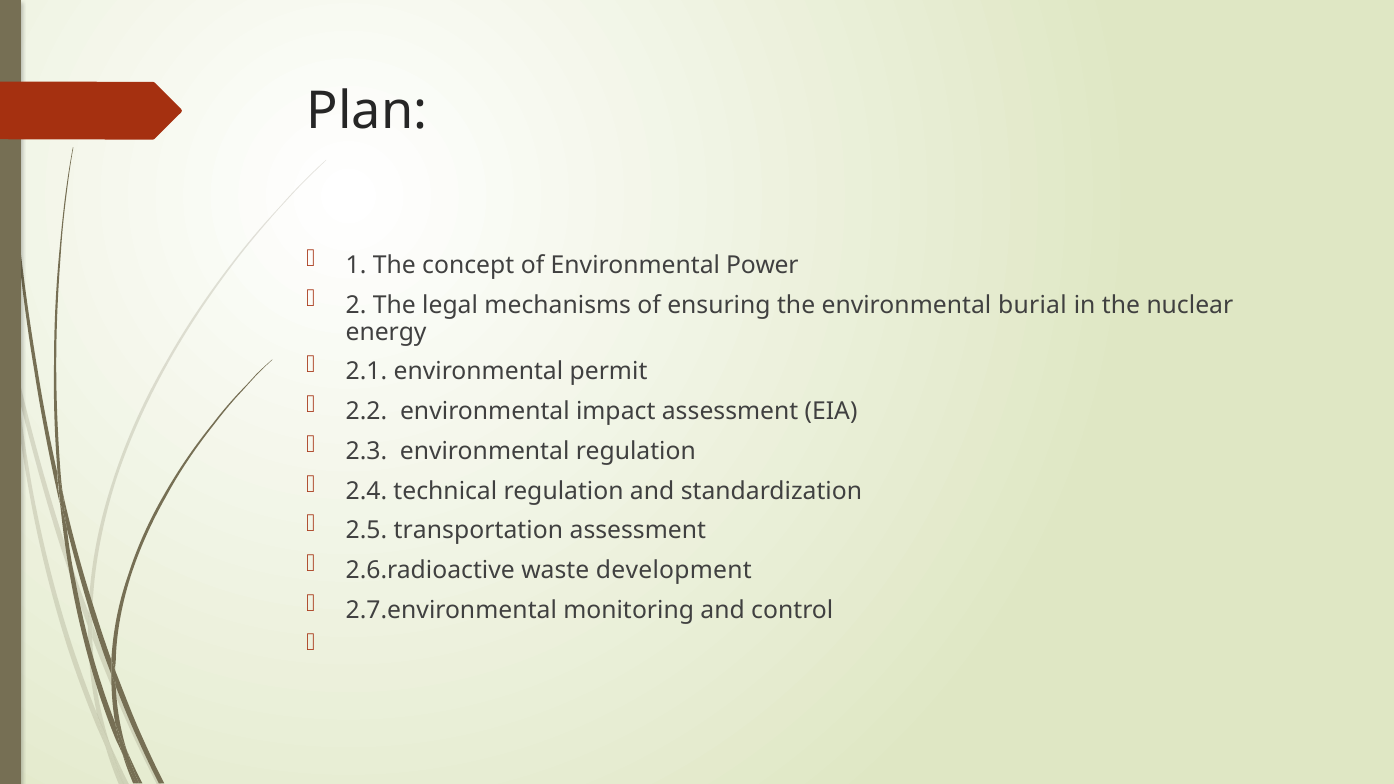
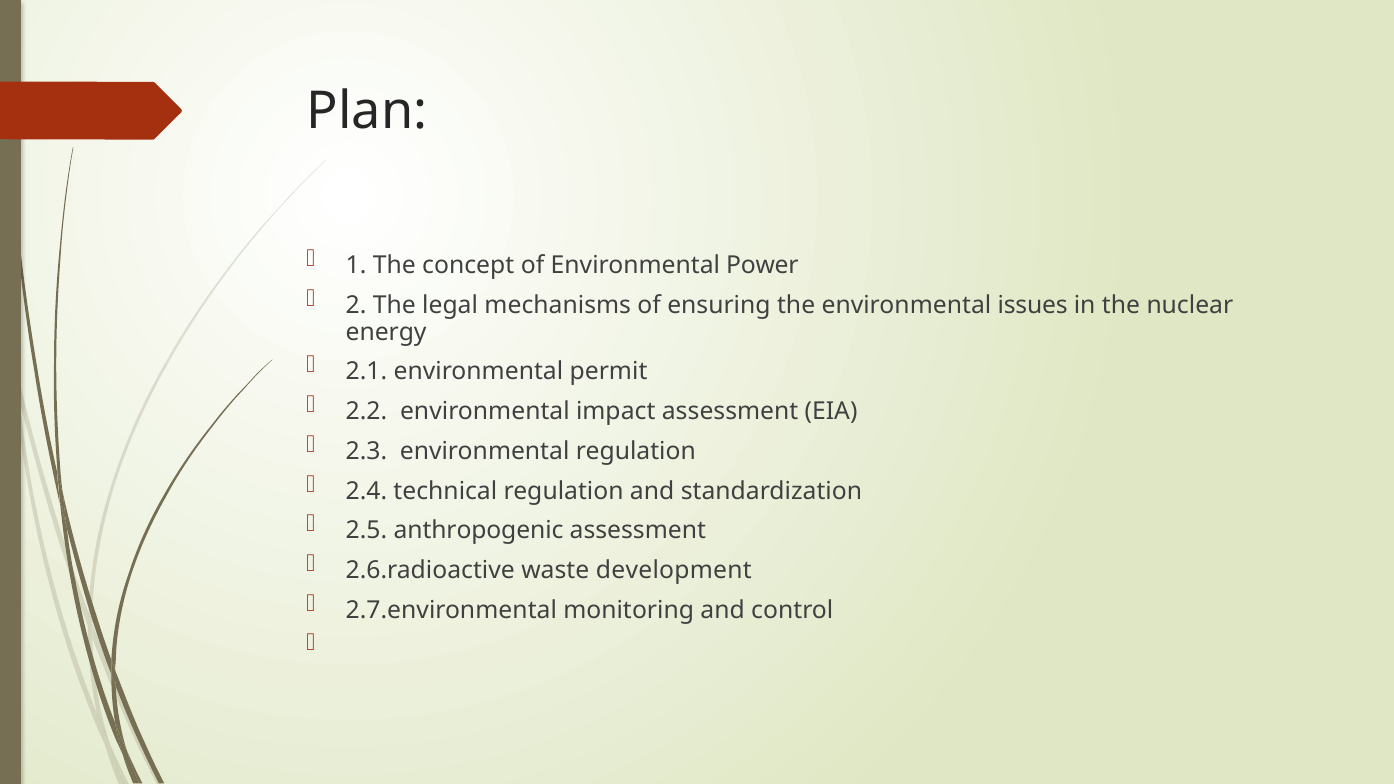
burial: burial -> issues
transportation: transportation -> anthropogenic
